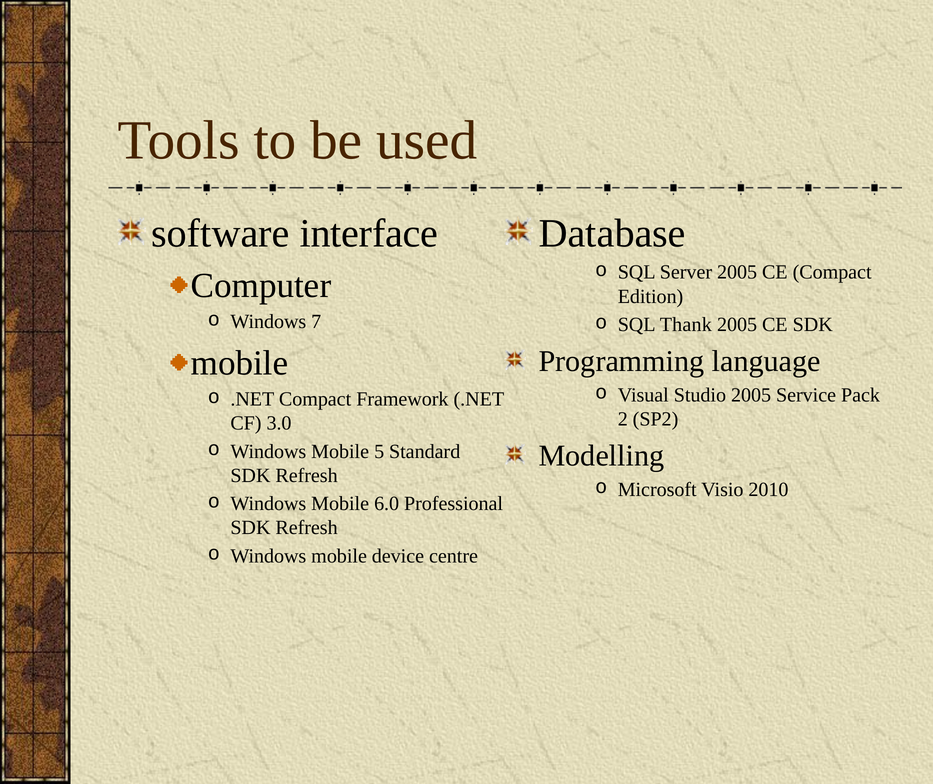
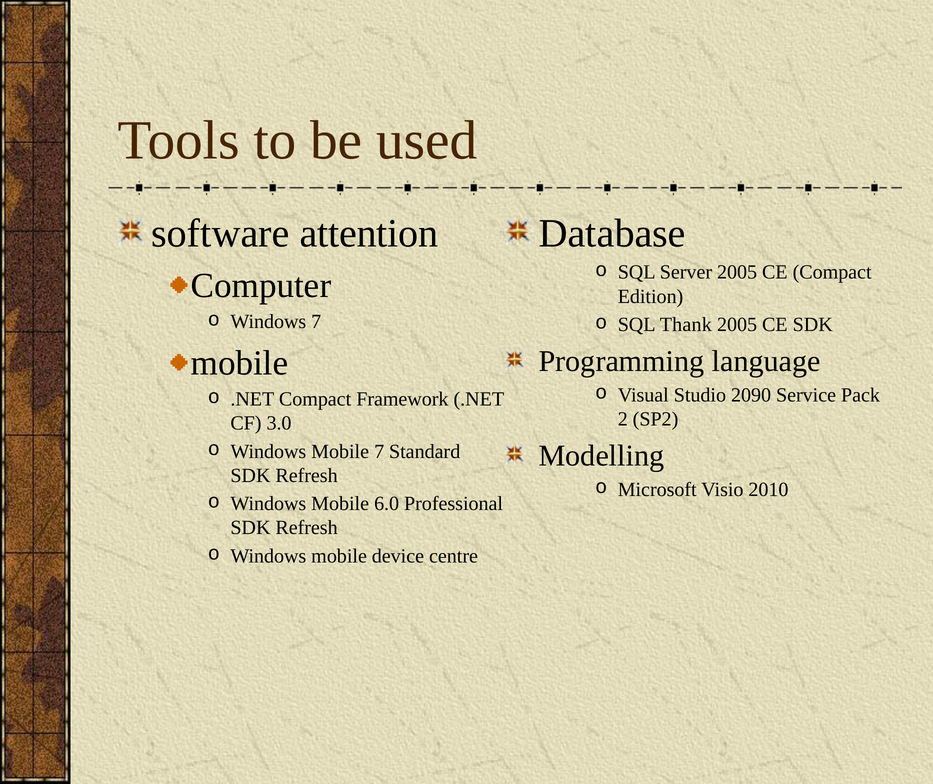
interface: interface -> attention
Studio 2005: 2005 -> 2090
Mobile 5: 5 -> 7
